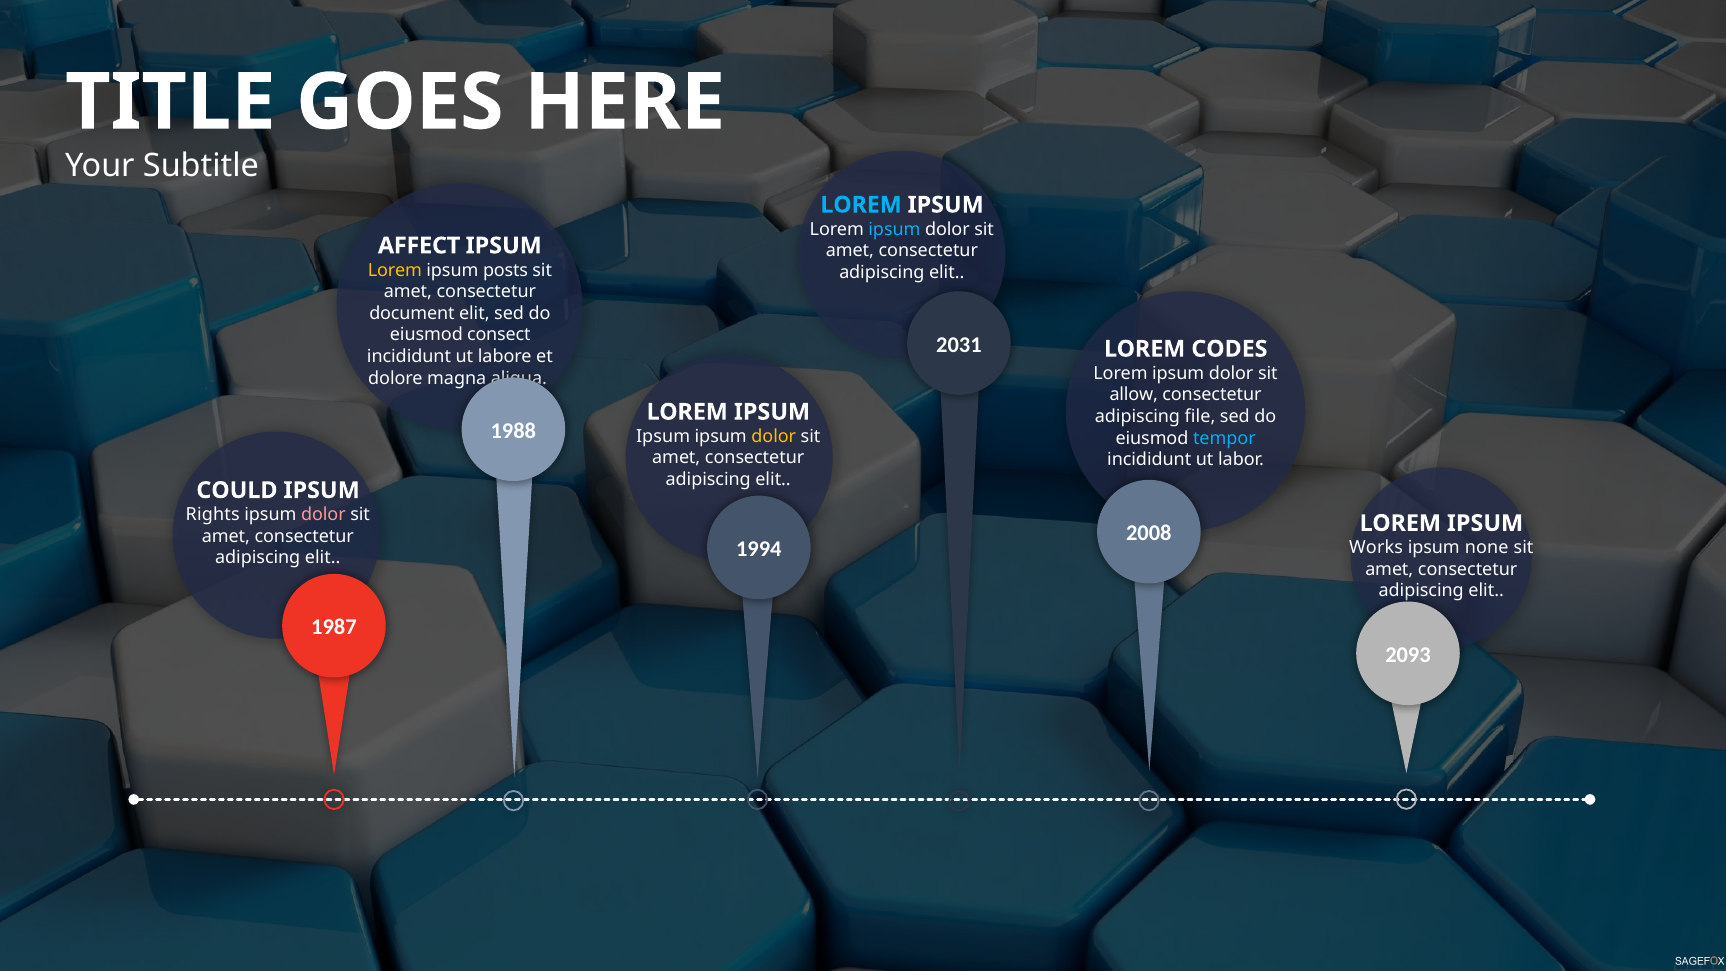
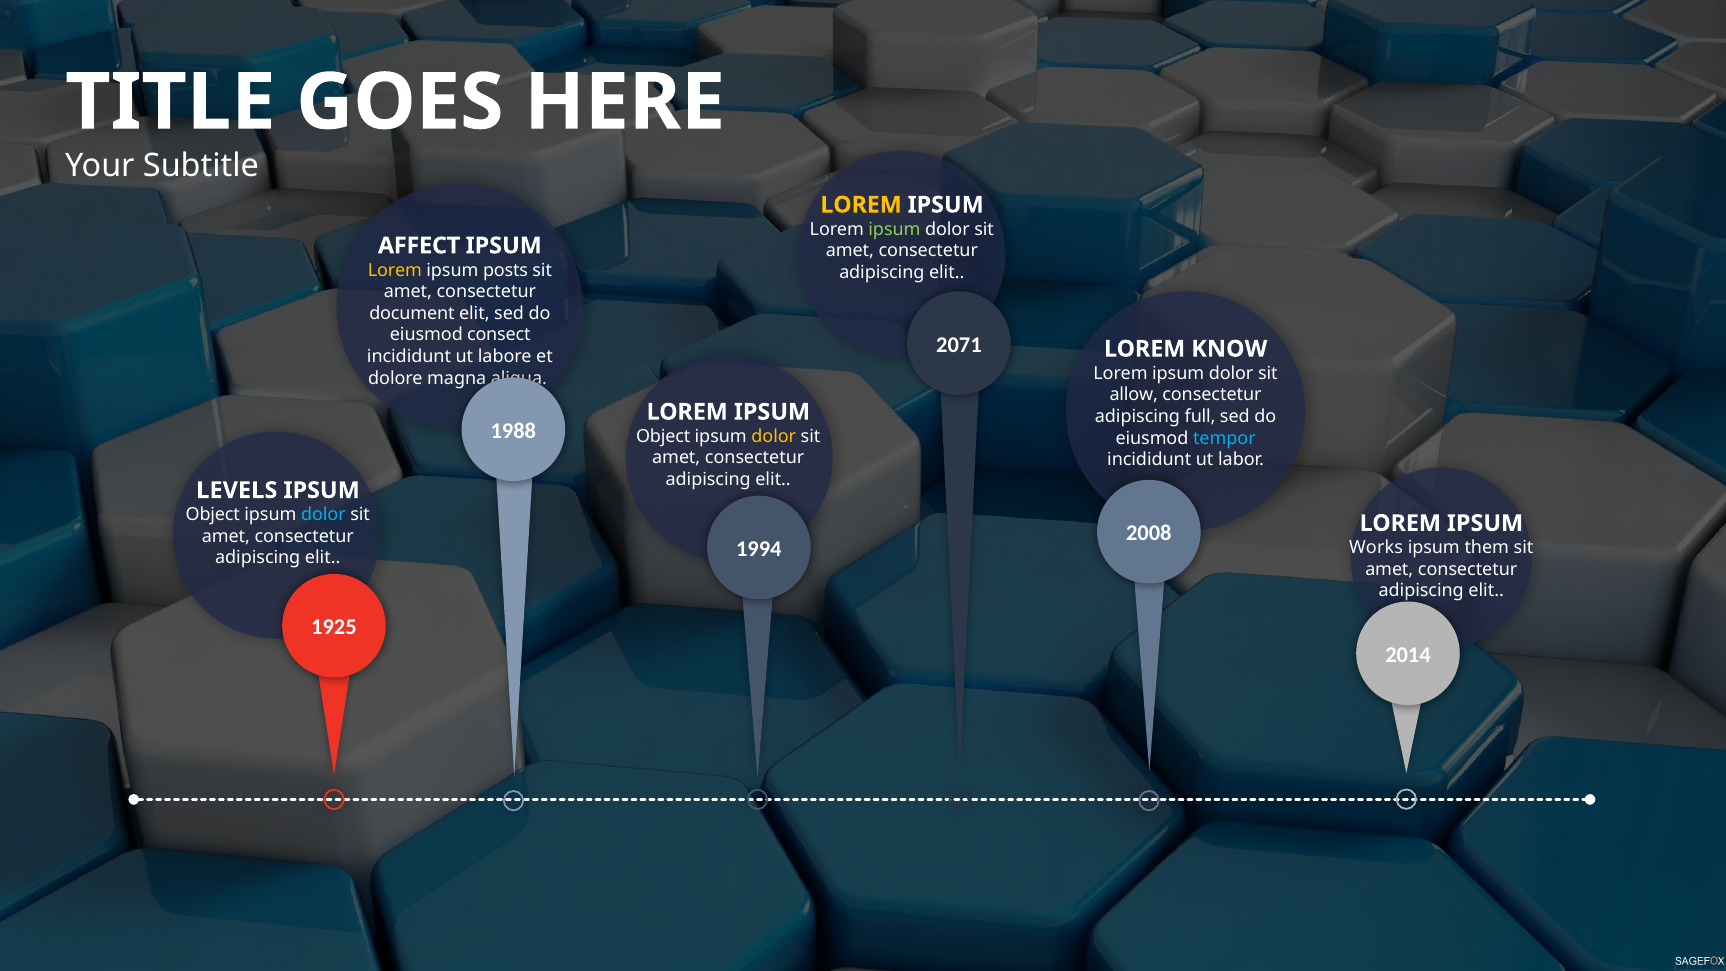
LOREM at (861, 205) colour: light blue -> yellow
ipsum at (894, 229) colour: light blue -> light green
2031: 2031 -> 2071
CODES: CODES -> KNOW
file: file -> full
Ipsum at (663, 436): Ipsum -> Object
COULD: COULD -> LEVELS
Rights at (213, 515): Rights -> Object
dolor at (323, 515) colour: pink -> light blue
none: none -> them
1987: 1987 -> 1925
2093: 2093 -> 2014
